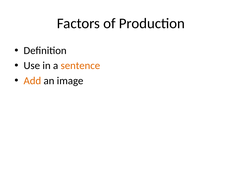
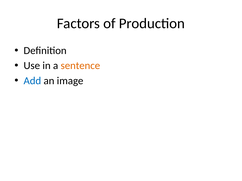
Add colour: orange -> blue
